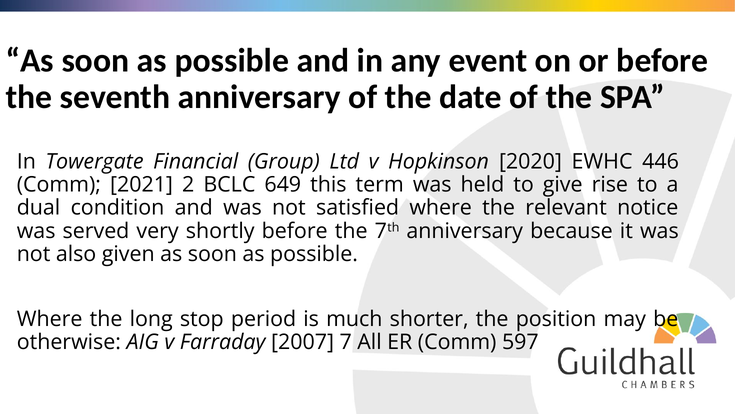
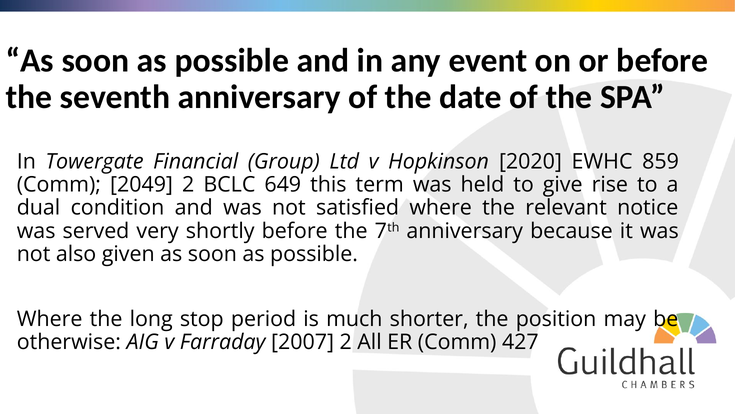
446: 446 -> 859
2021: 2021 -> 2049
2007 7: 7 -> 2
597: 597 -> 427
